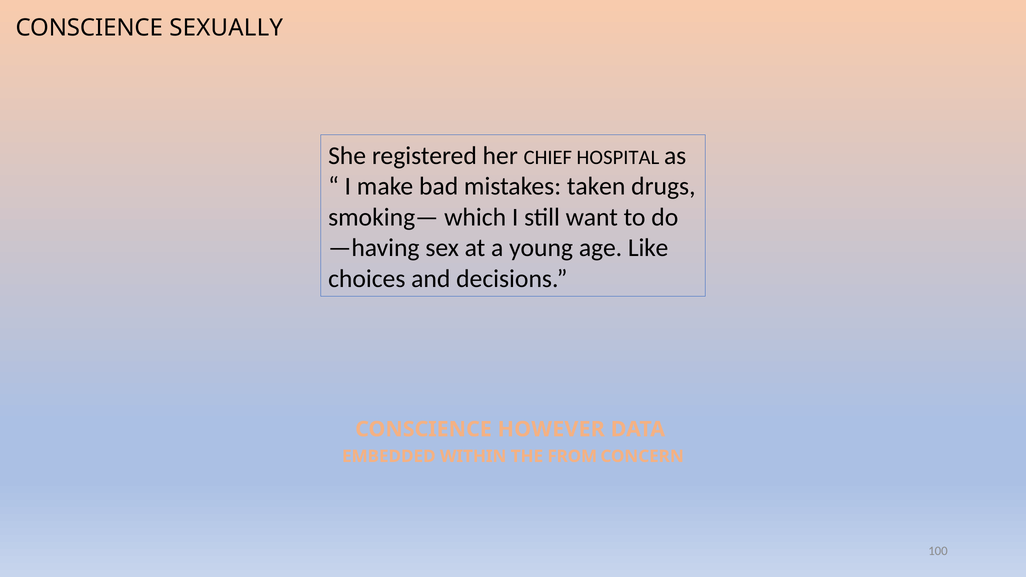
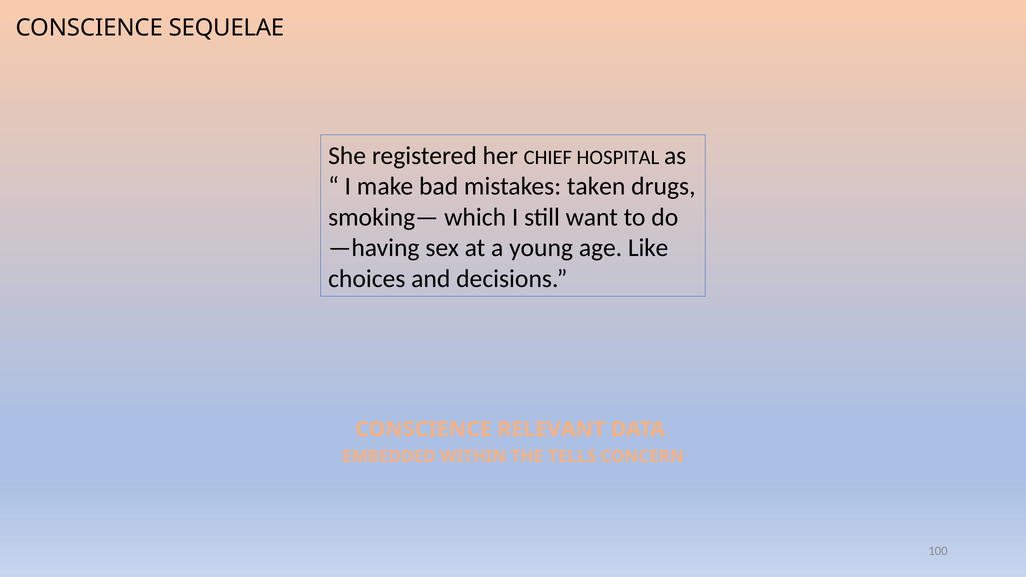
SEXUALLY: SEXUALLY -> SEQUELAE
HOWEVER: HOWEVER -> RELEVANT
FROM: FROM -> TELLS
